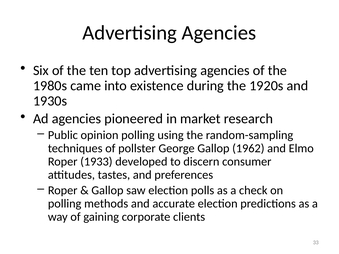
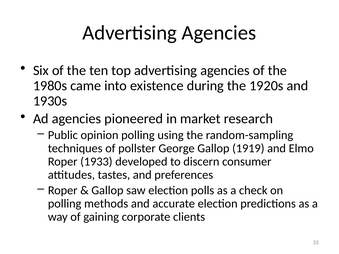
1962: 1962 -> 1919
